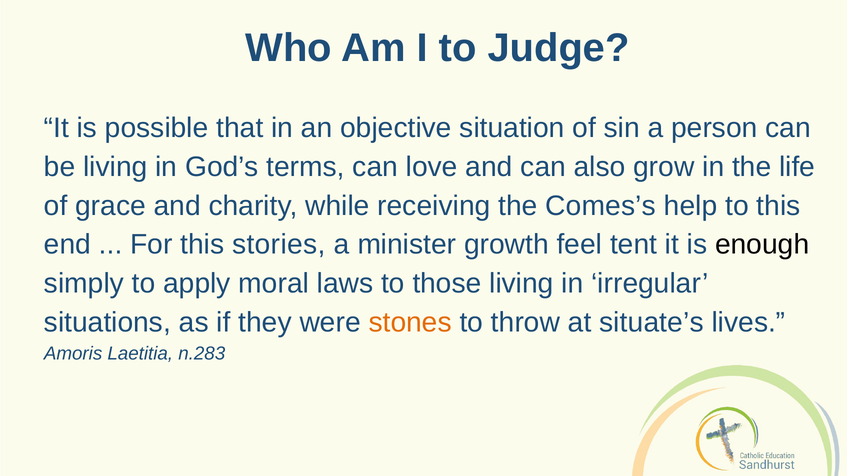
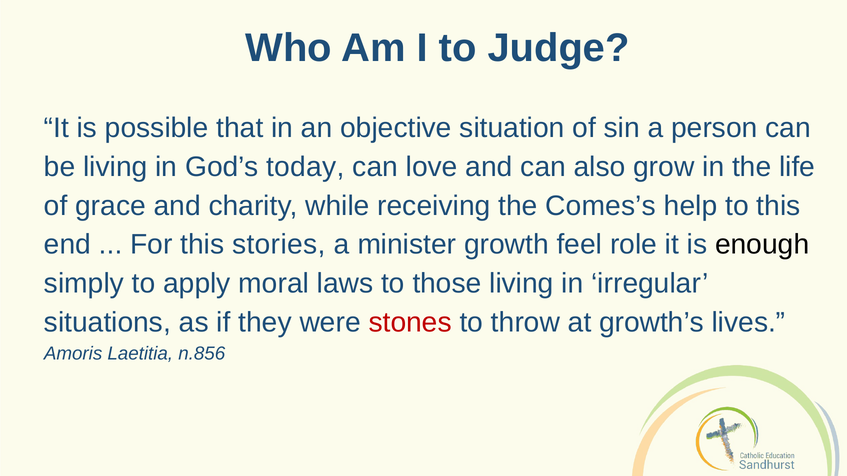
terms: terms -> today
tent: tent -> role
stones colour: orange -> red
situate’s: situate’s -> growth’s
n.283: n.283 -> n.856
